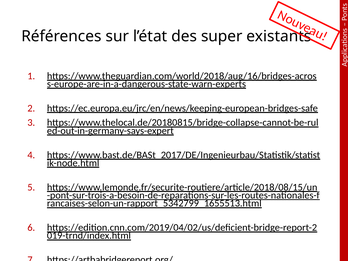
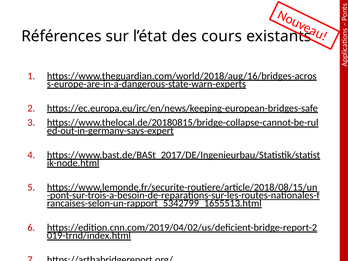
super: super -> cours
